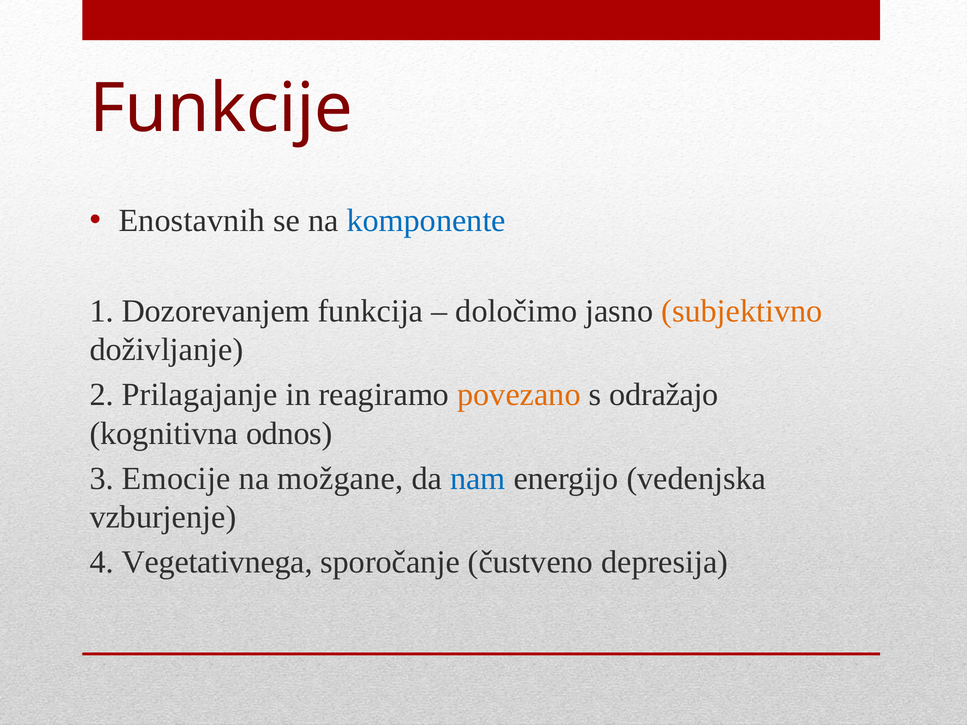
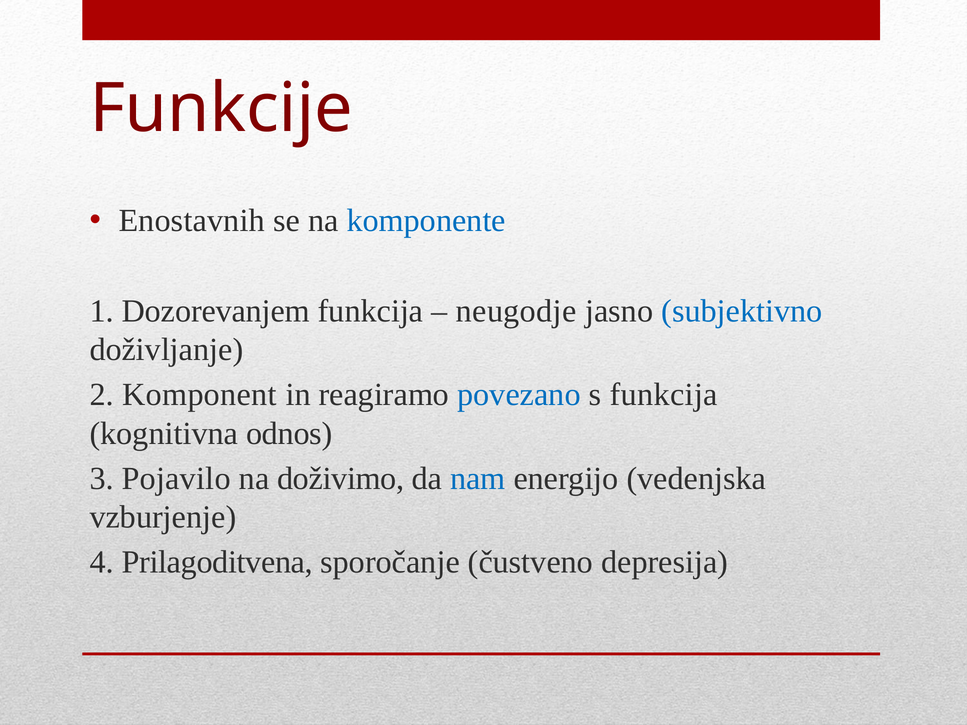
določimo: določimo -> neugodje
subjektivno colour: orange -> blue
Prilagajanje: Prilagajanje -> Komponent
povezano colour: orange -> blue
s odražajo: odražajo -> funkcija
Emocije: Emocije -> Pojavilo
možgane: možgane -> doživimo
Vegetativnega: Vegetativnega -> Prilagoditvena
